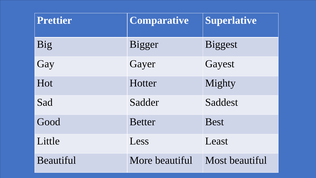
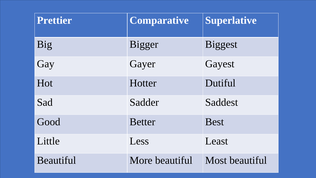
Mighty: Mighty -> Dutiful
